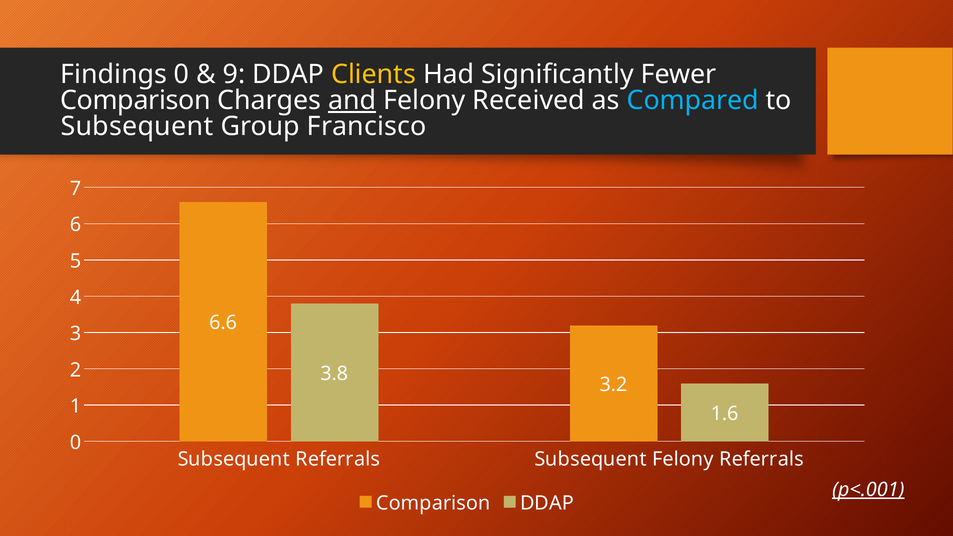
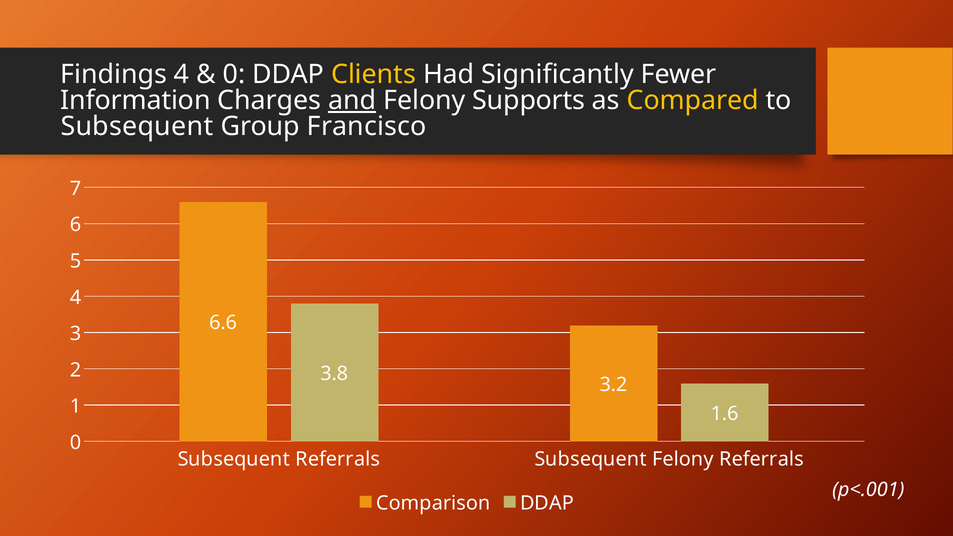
Findings 0: 0 -> 4
9 at (234, 74): 9 -> 0
Comparison at (136, 101): Comparison -> Information
Received: Received -> Supports
Compared colour: light blue -> yellow
p<.001 underline: present -> none
